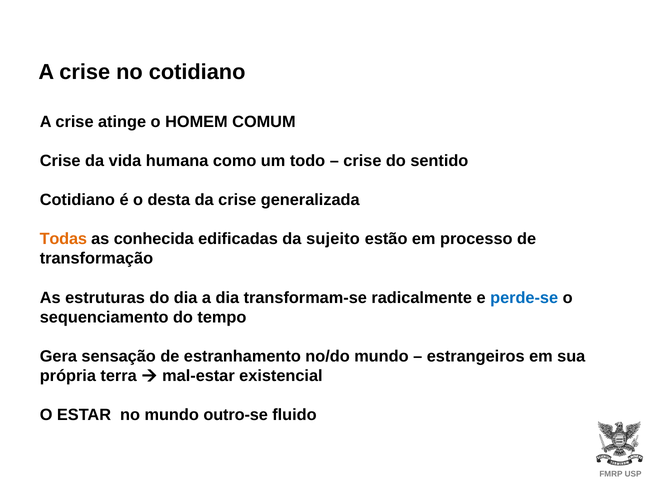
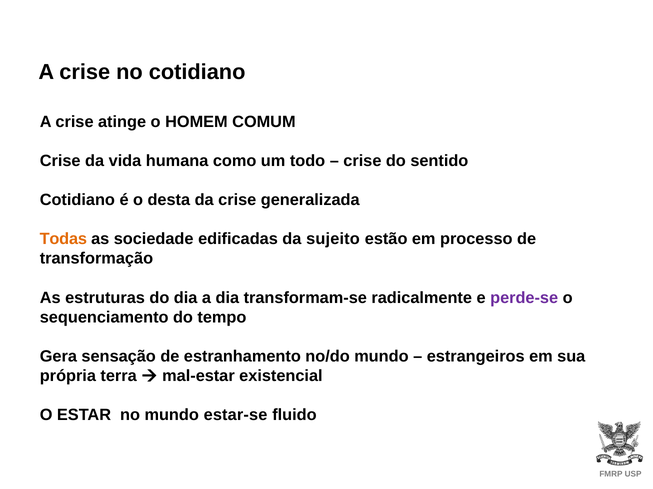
conhecida: conhecida -> sociedade
perde-se colour: blue -> purple
outro-se: outro-se -> estar-se
